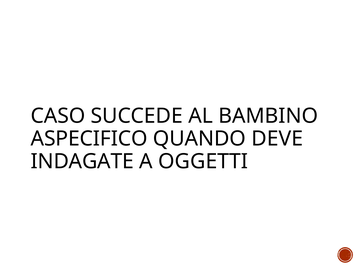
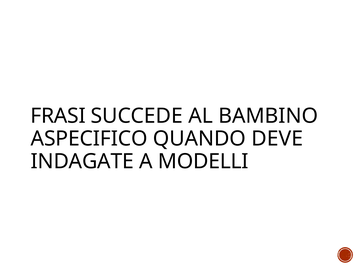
CASO: CASO -> FRASI
OGGETTI: OGGETTI -> MODELLI
